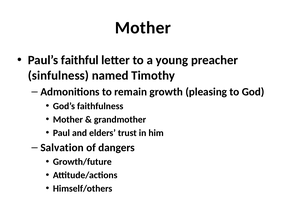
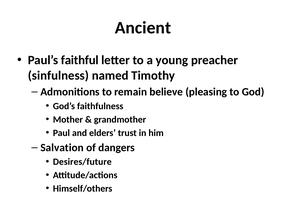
Mother at (143, 28): Mother -> Ancient
growth: growth -> believe
Growth/future: Growth/future -> Desires/future
